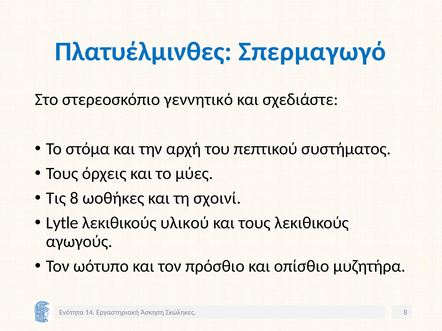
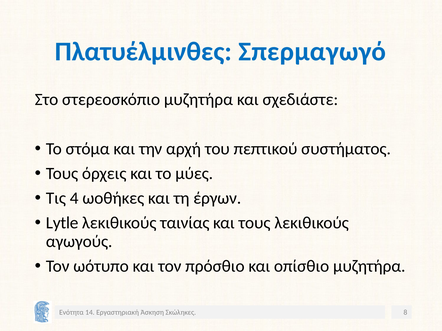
στερεοσκόπιο γεννητικό: γεννητικό -> μυζητήρα
Τις 8: 8 -> 4
σχοινί: σχοινί -> έργων
υλικού: υλικού -> ταινίας
